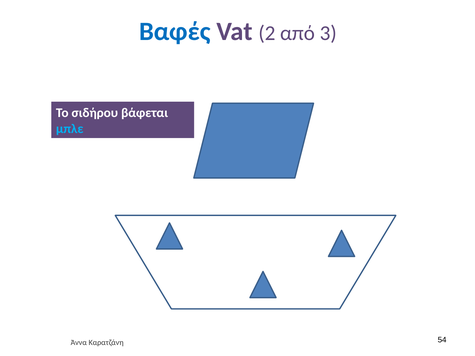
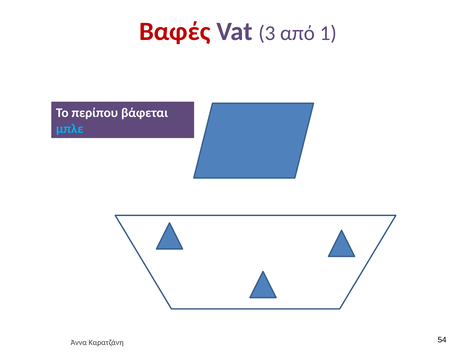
Βαφές colour: blue -> red
2: 2 -> 3
3: 3 -> 1
σιδήρου: σιδήρου -> περίπου
